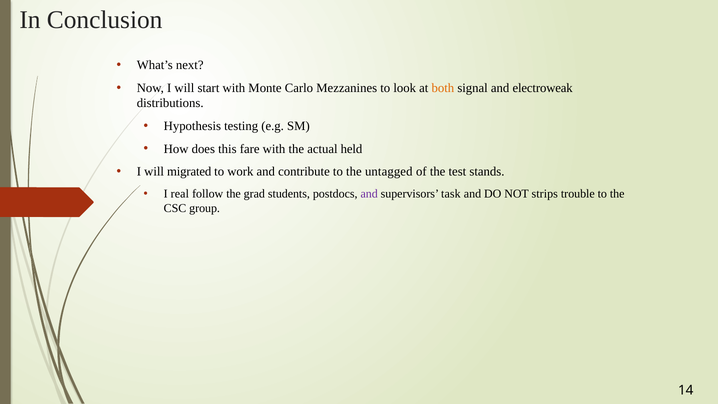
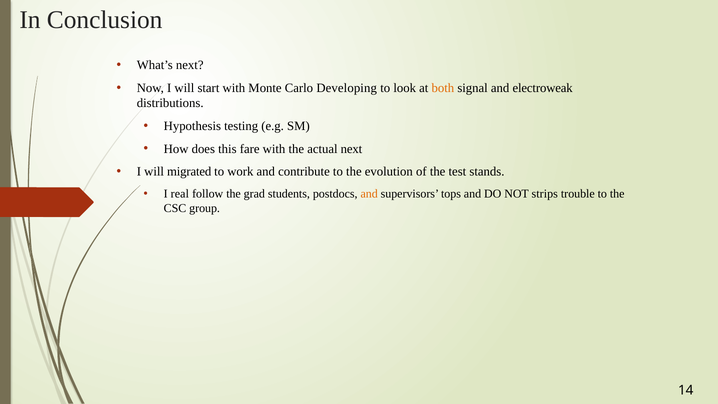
Mezzanines: Mezzanines -> Developing
actual held: held -> next
untagged: untagged -> evolution
and at (369, 194) colour: purple -> orange
task: task -> tops
